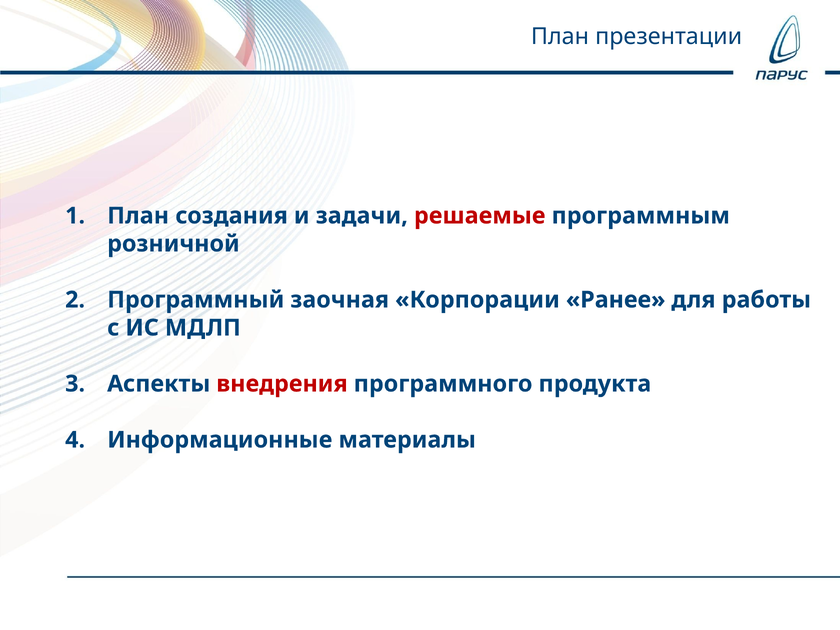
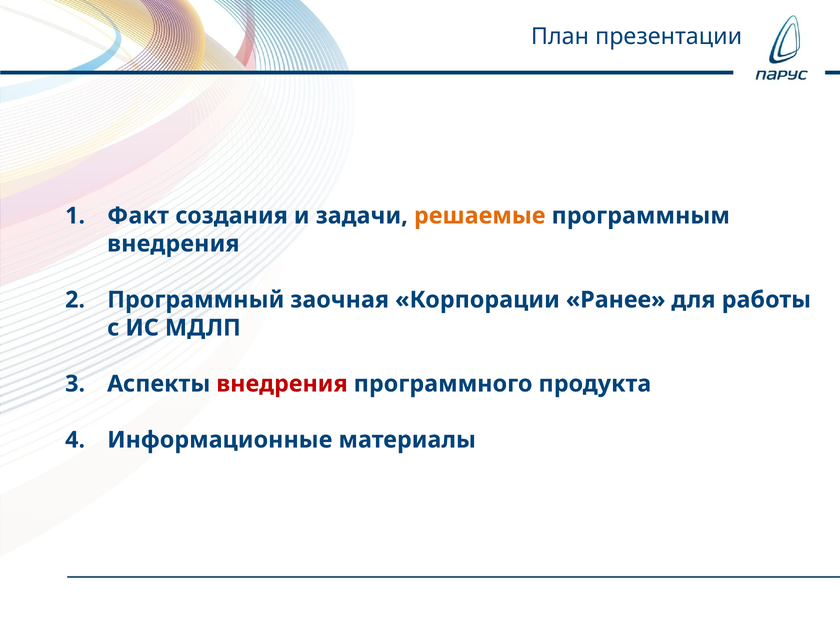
План at (138, 216): План -> Факт
решаемые colour: red -> orange
розничной at (173, 244): розничной -> внедрения
